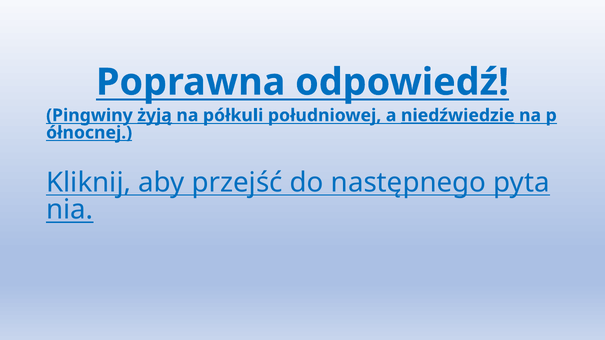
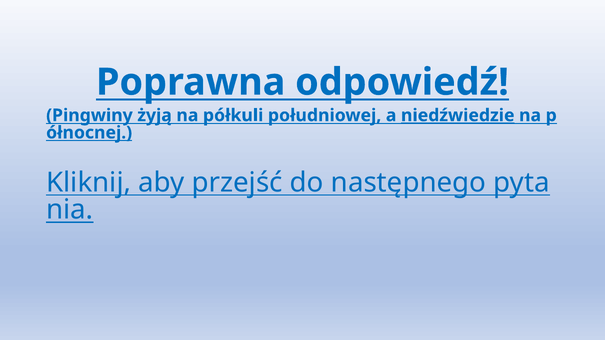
żyją underline: present -> none
